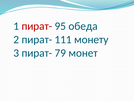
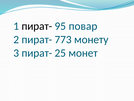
пират- at (37, 26) colour: red -> black
обеда: обеда -> повар
111: 111 -> 773
79: 79 -> 25
